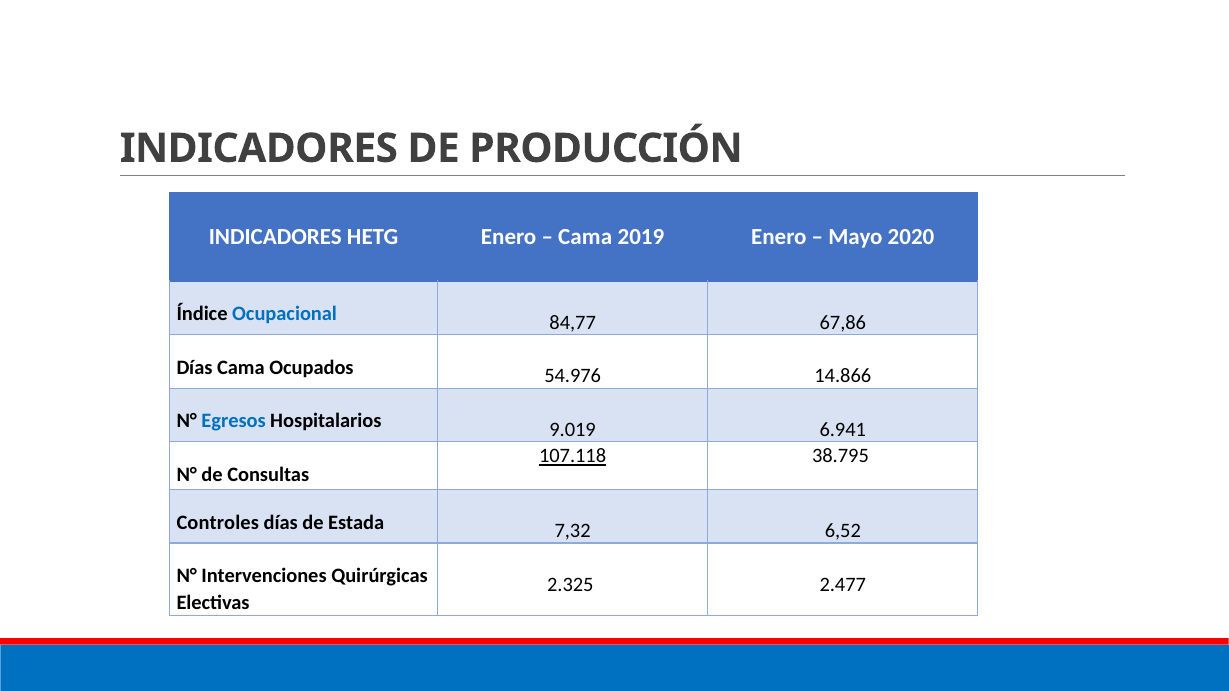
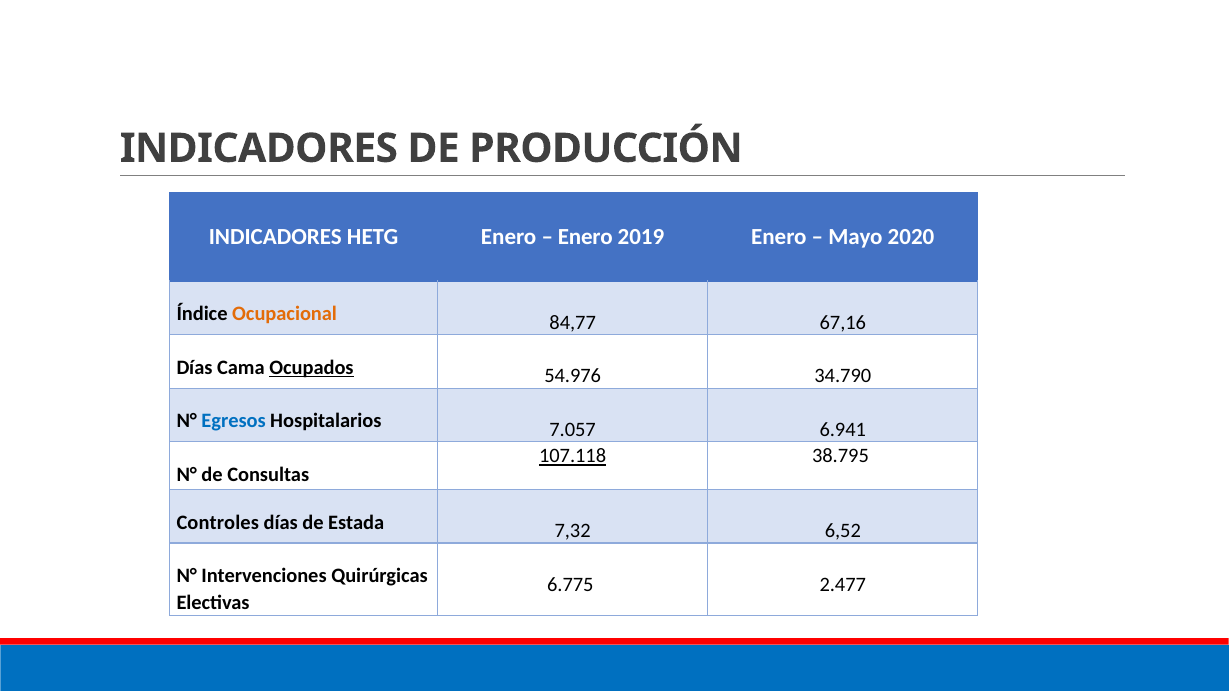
Cama at (585, 237): Cama -> Enero
Ocupacional colour: blue -> orange
67,86: 67,86 -> 67,16
Ocupados underline: none -> present
14.866: 14.866 -> 34.790
9.019: 9.019 -> 7.057
2.325: 2.325 -> 6.775
